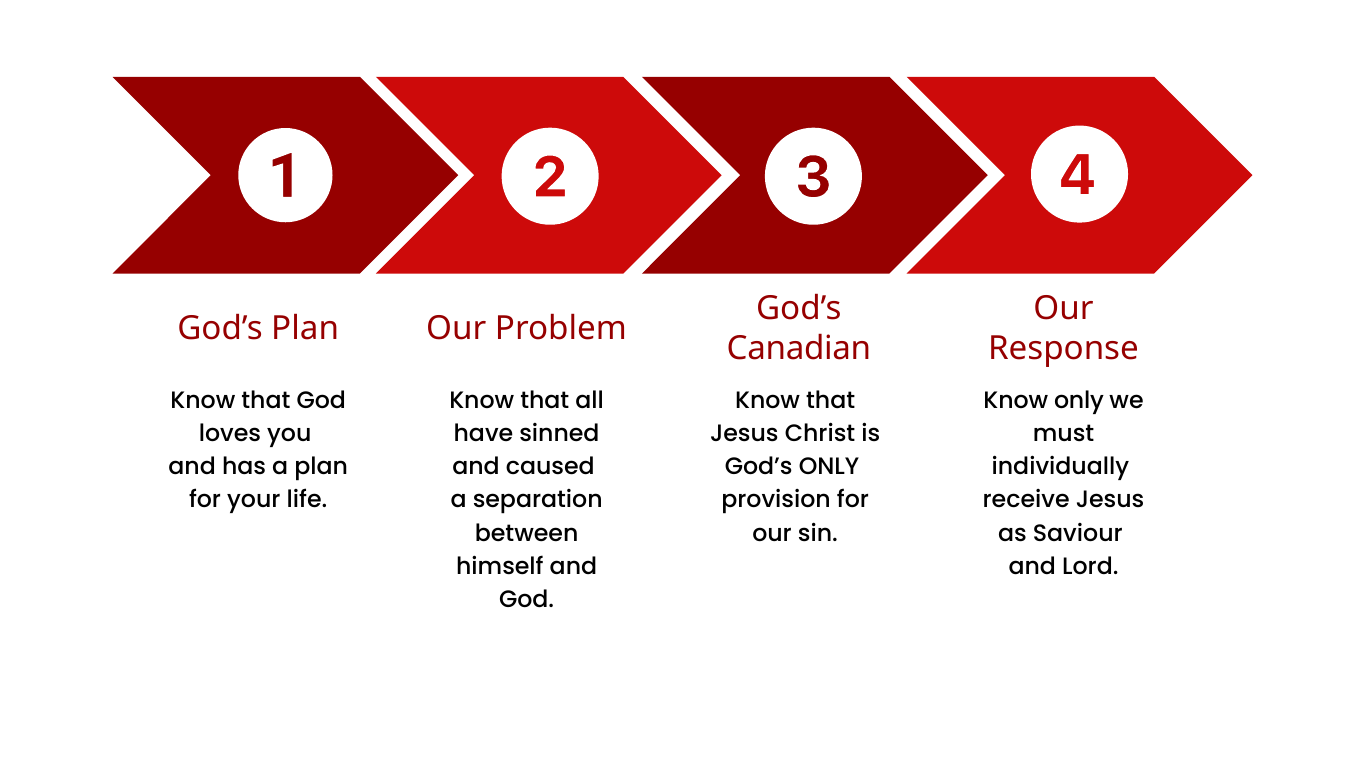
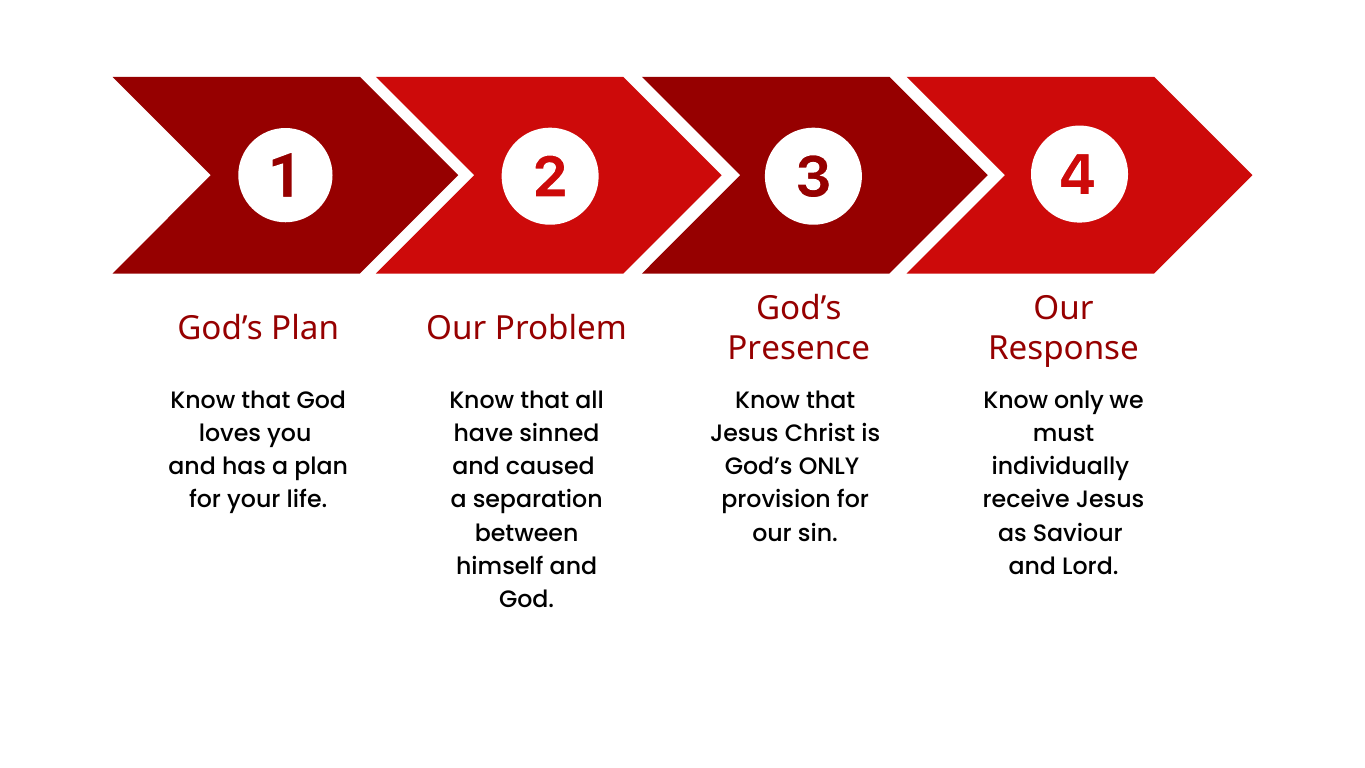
Canadian: Canadian -> Presence
